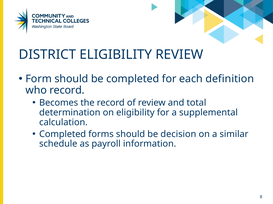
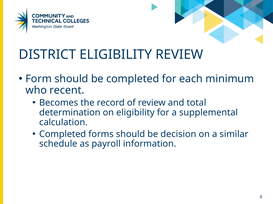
definition: definition -> minimum
who record: record -> recent
